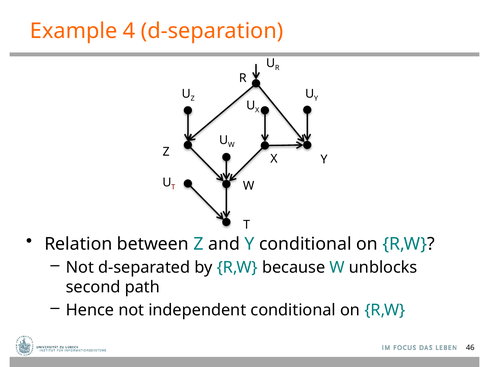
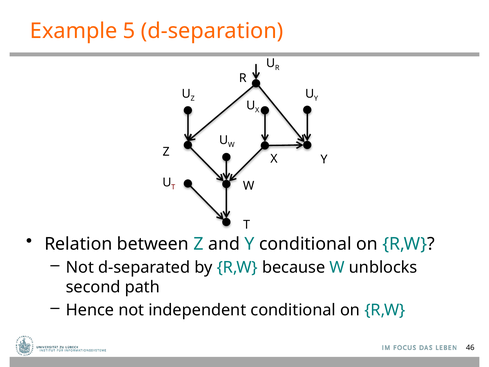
4: 4 -> 5
